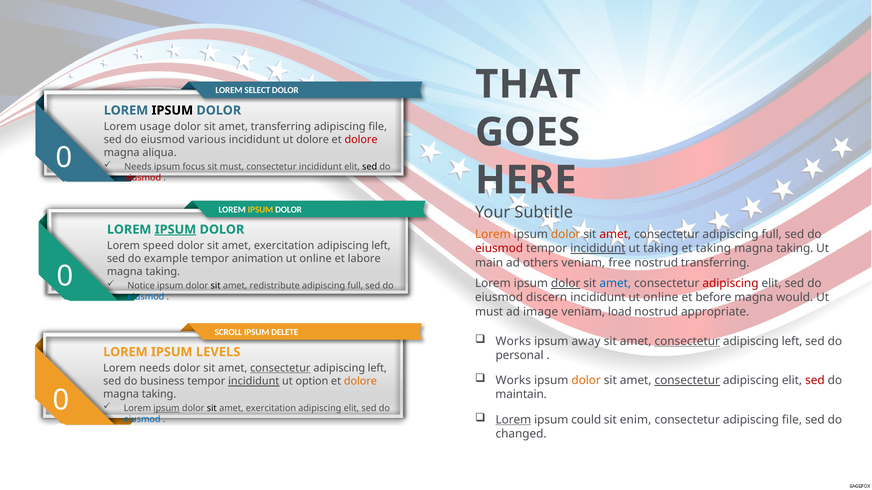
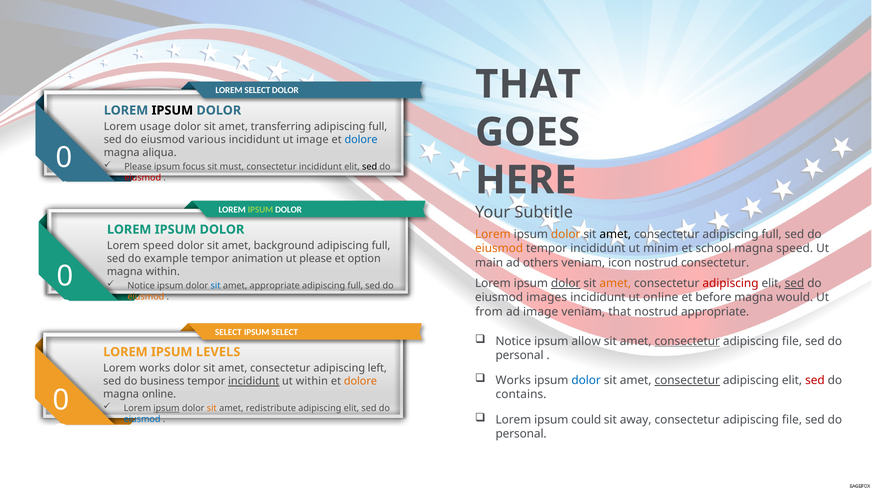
file at (378, 127): file -> full
ut dolore: dolore -> image
dolore at (361, 140) colour: red -> blue
Needs at (138, 167): Needs -> Please
IPSUM at (260, 210) colour: yellow -> light green
IPSUM at (175, 230) underline: present -> none
amet at (615, 235) colour: red -> black
exercitation at (284, 246): exercitation -> background
left at (381, 246): left -> full
eiusmod at (499, 249) colour: red -> orange
incididunt at (598, 249) underline: present -> none
ut taking: taking -> minim
et taking: taking -> school
taking at (795, 249): taking -> speed
online at (316, 259): online -> please
labore: labore -> option
free: free -> icon
nostrud transferring: transferring -> consectetur
taking at (163, 272): taking -> within
amet at (615, 284) colour: blue -> orange
sed at (794, 284) underline: none -> present
sit at (216, 286) colour: black -> blue
amet redistribute: redistribute -> appropriate
discern: discern -> images
eiusmod at (146, 297) colour: blue -> orange
must at (489, 312): must -> from
veniam load: load -> that
SCROLL at (228, 332): SCROLL -> SELECT
IPSUM DELETE: DELETE -> SELECT
Works at (513, 342): Works -> Notice
away: away -> allow
left at (792, 342): left -> file
needs at (155, 369): needs -> works
consectetur at (280, 369) underline: present -> none
dolor at (586, 381) colour: orange -> blue
ut option: option -> within
taking at (159, 395): taking -> online
maintain: maintain -> contains
sit at (212, 409) colour: black -> orange
exercitation at (271, 409): exercitation -> redistribute
Lorem at (513, 420) underline: present -> none
enim: enim -> away
changed at (521, 434): changed -> personal
